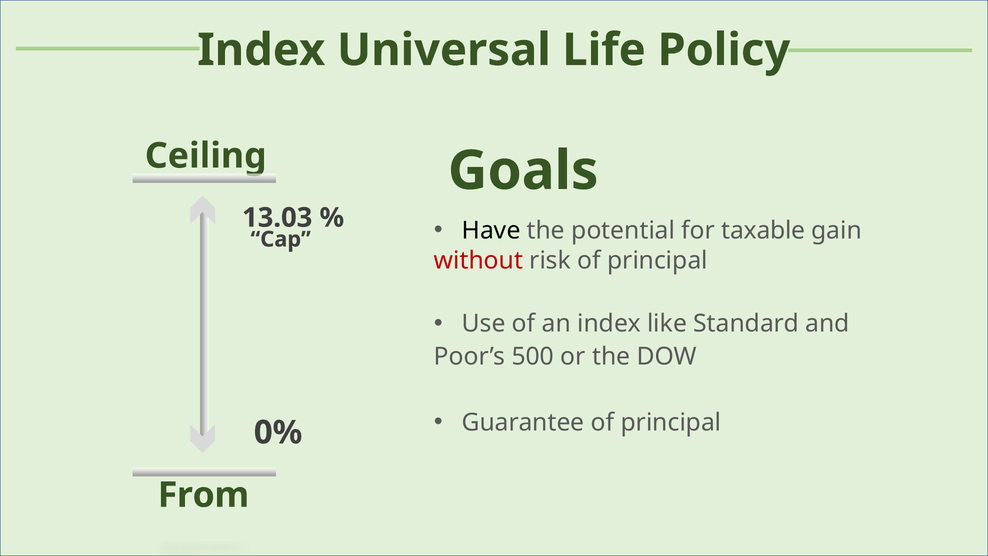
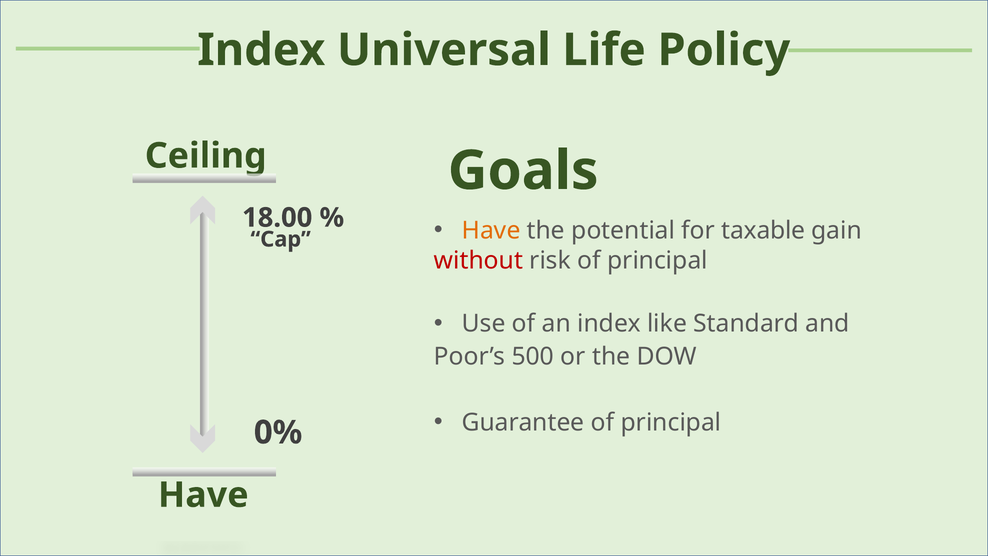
13.03: 13.03 -> 18.00
Have at (491, 230) colour: black -> orange
From at (203, 495): From -> Have
